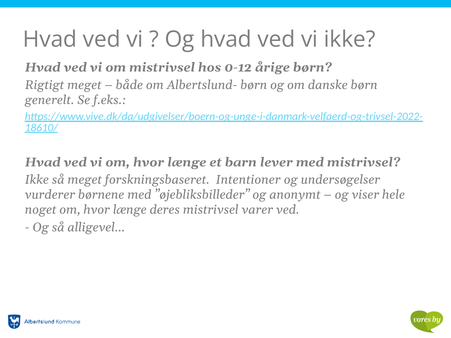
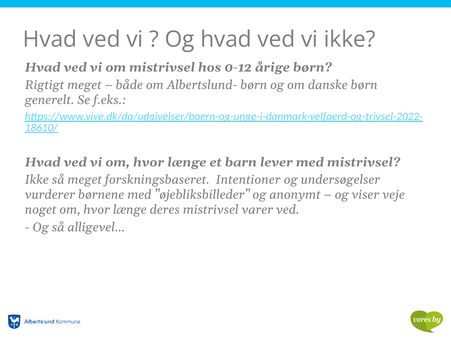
hele: hele -> veje
